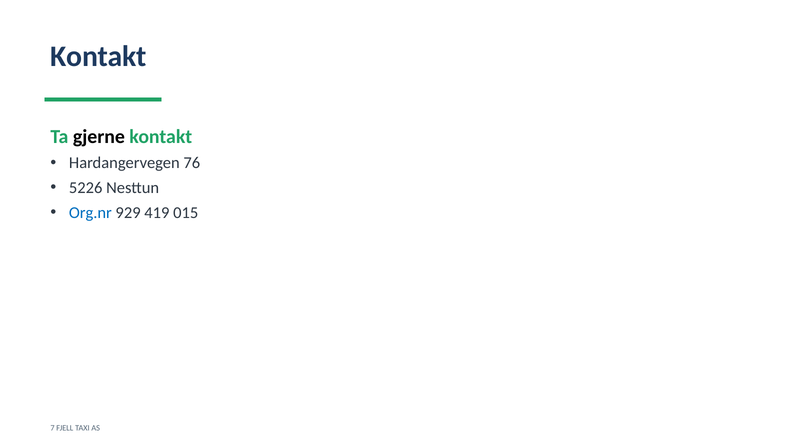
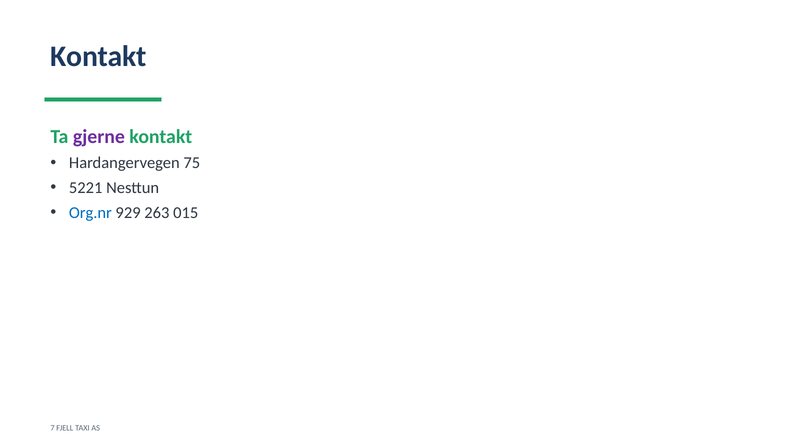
gjerne colour: black -> purple
76: 76 -> 75
5226: 5226 -> 5221
419: 419 -> 263
